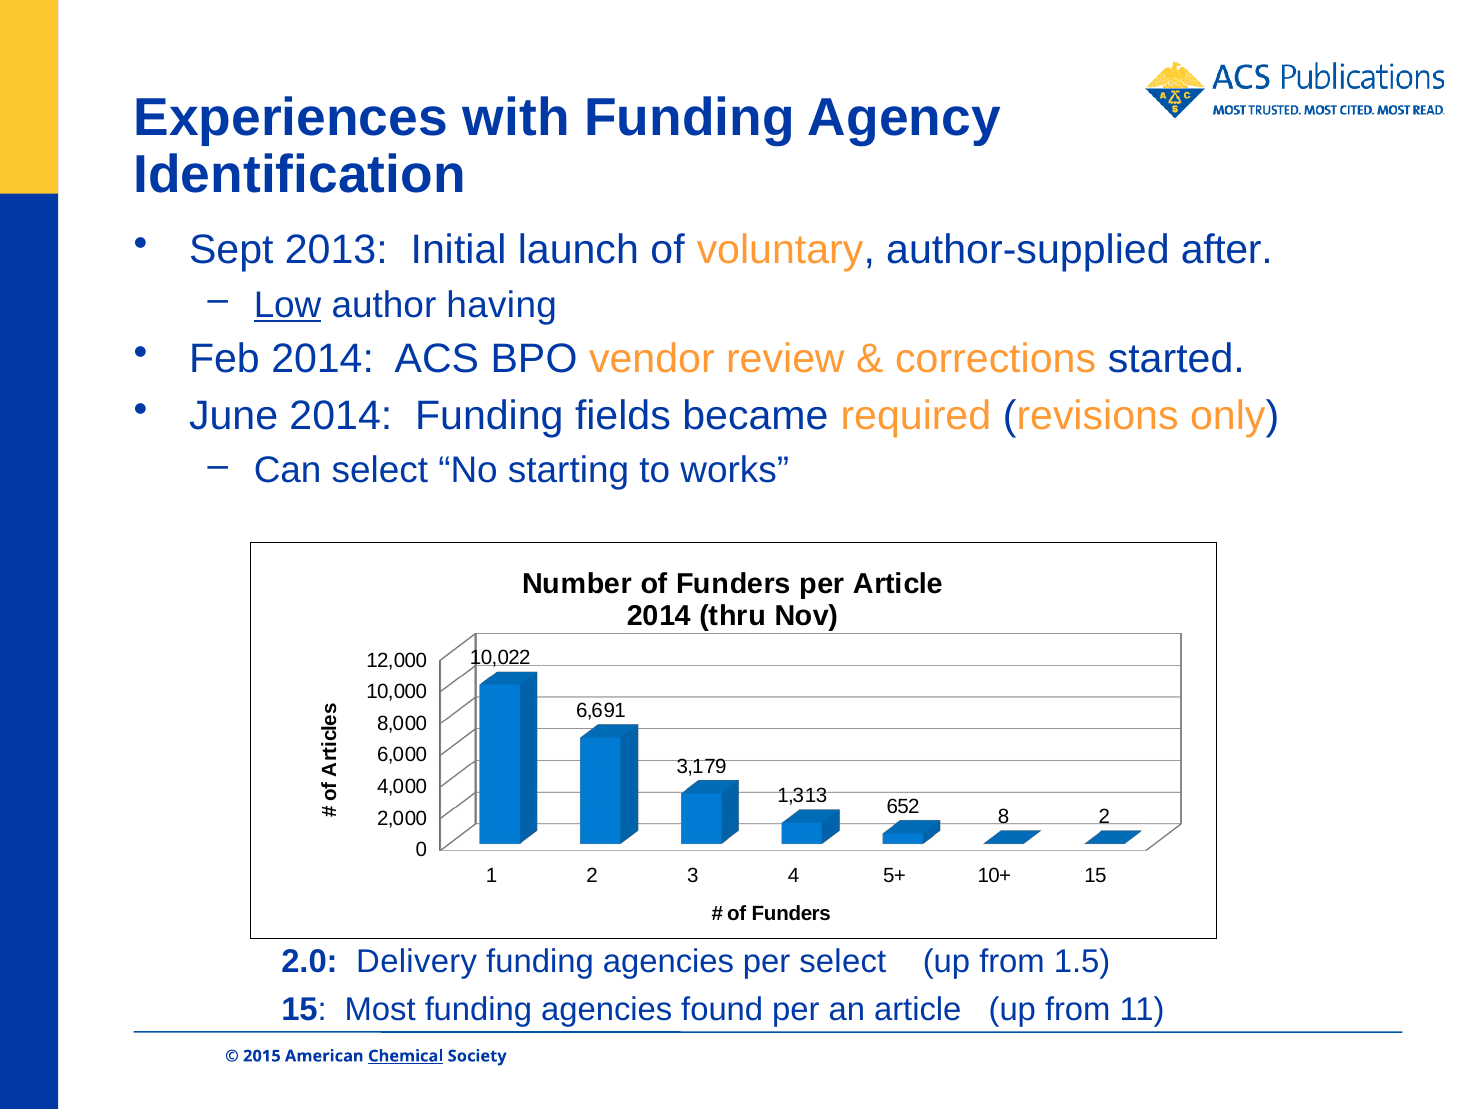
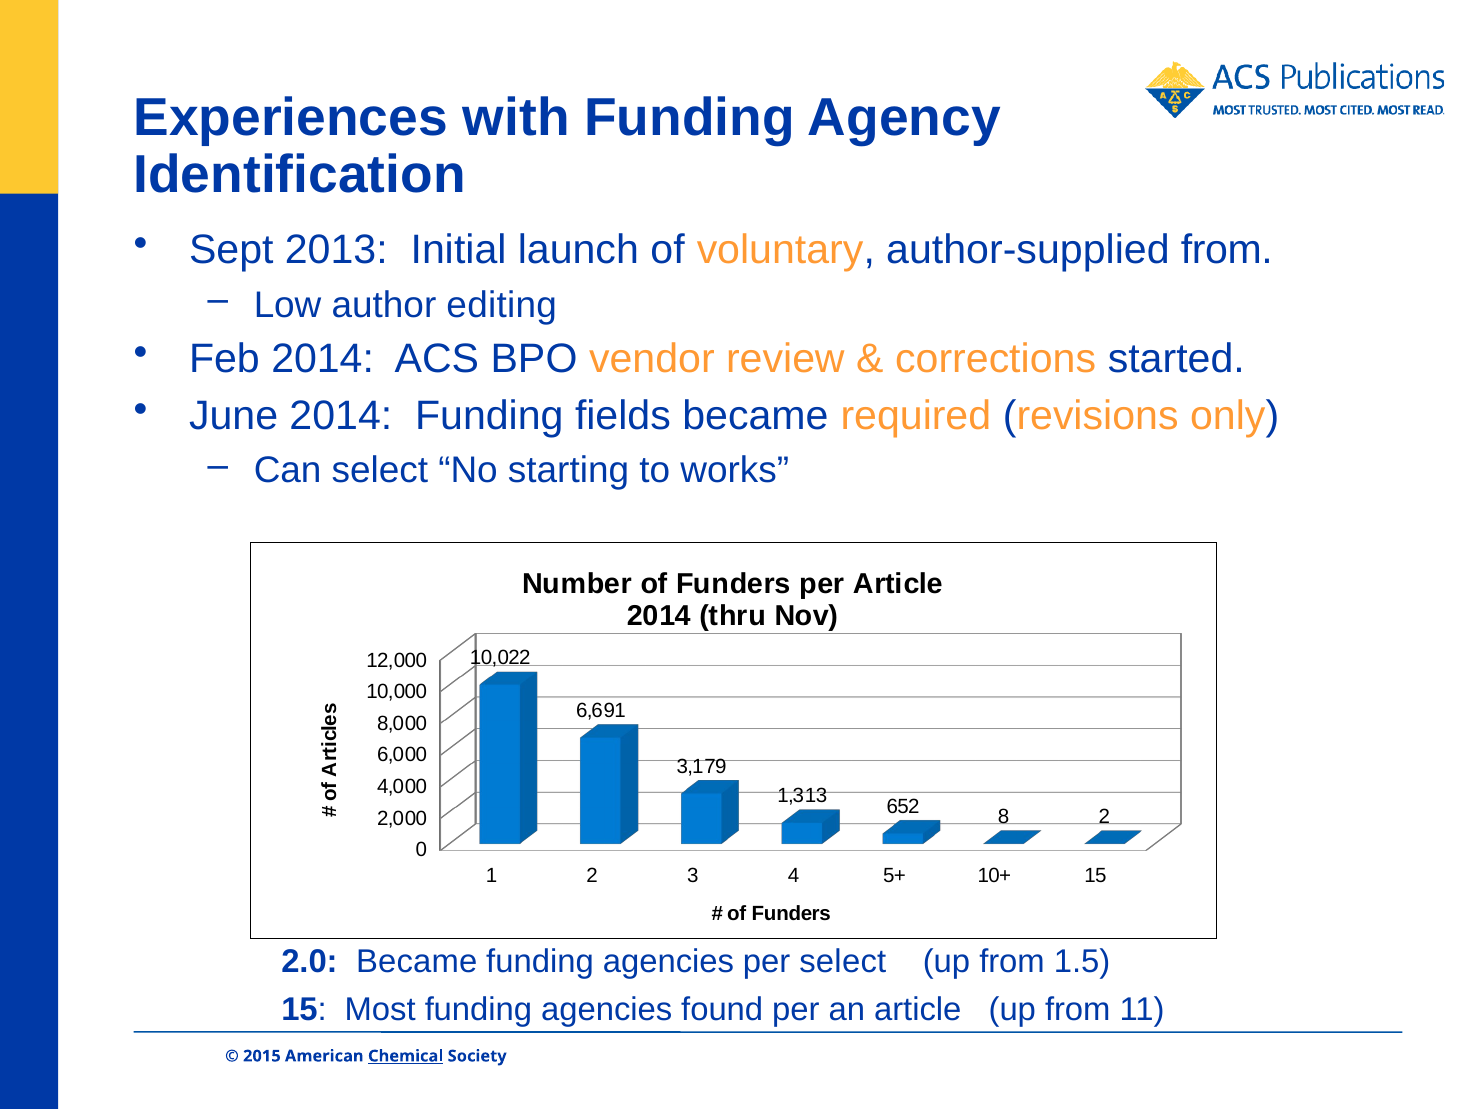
author-supplied after: after -> from
Low underline: present -> none
having: having -> editing
2.0 Delivery: Delivery -> Became
